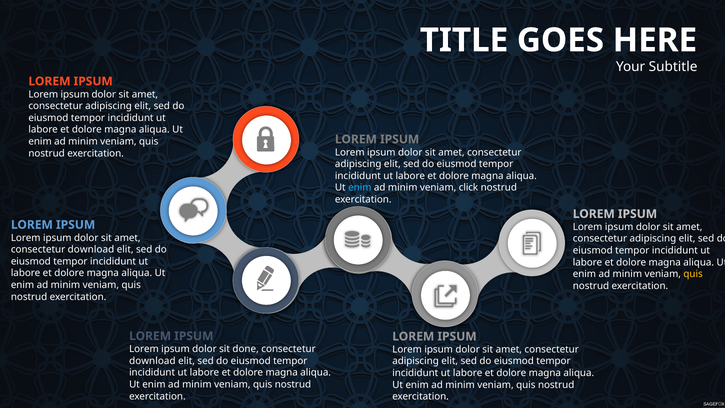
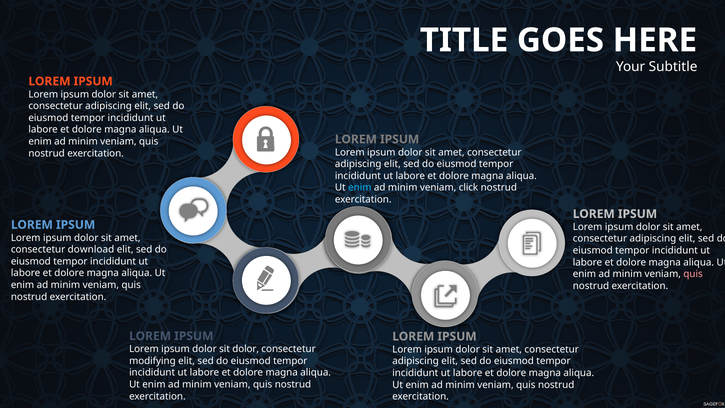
quis at (693, 274) colour: yellow -> pink
sit done: done -> dolor
download at (152, 361): download -> modifying
